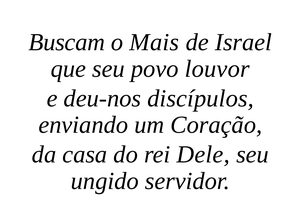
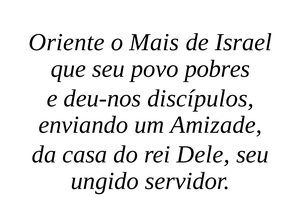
Buscam: Buscam -> Oriente
louvor: louvor -> pobres
Coração: Coração -> Amizade
